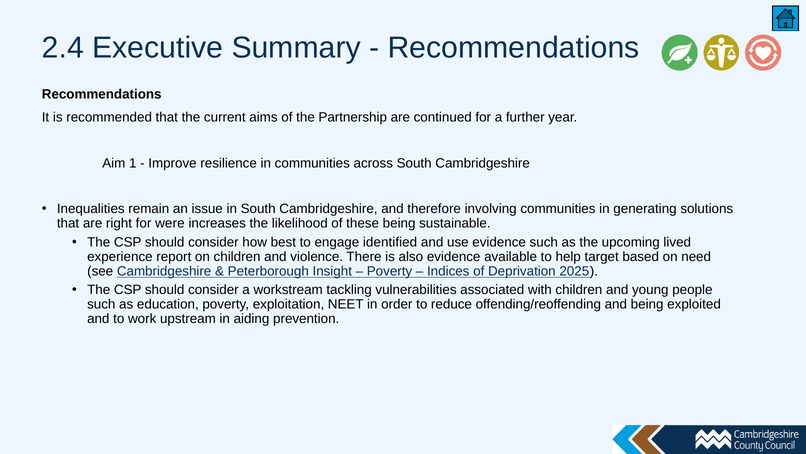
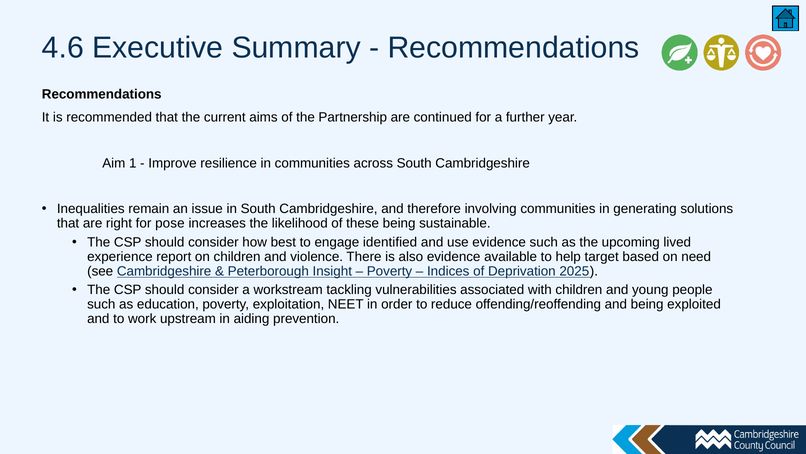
2.4: 2.4 -> 4.6
were: were -> pose
